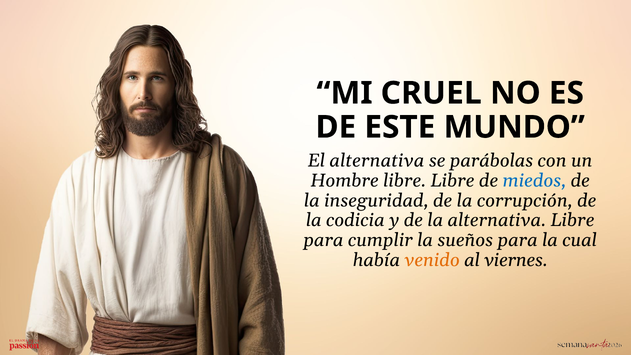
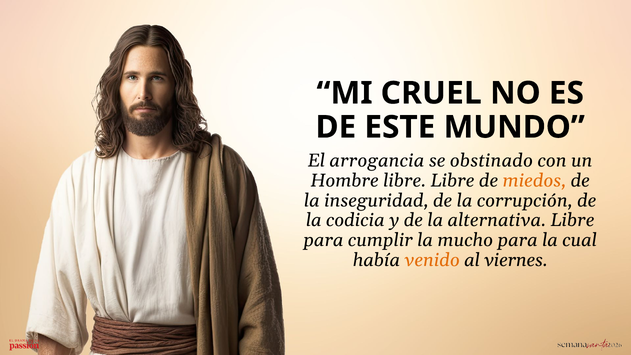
El alternativa: alternativa -> arrogancia
parábolas: parábolas -> obstinado
miedos colour: blue -> orange
sueños: sueños -> mucho
